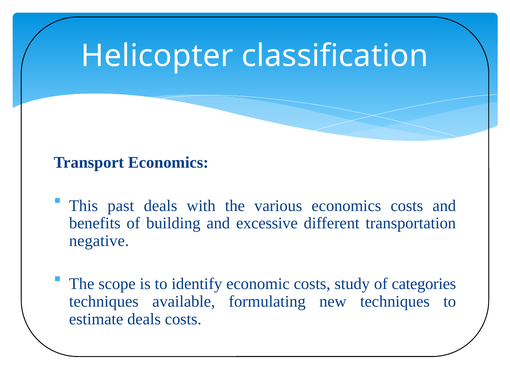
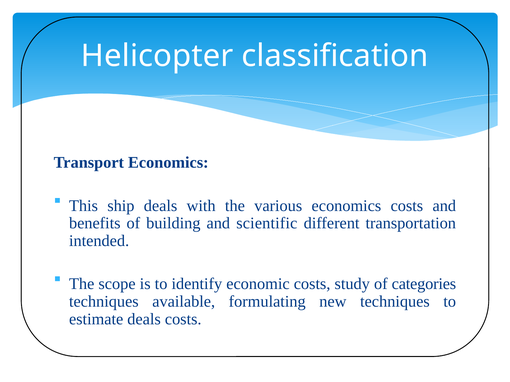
past: past -> ship
excessive: excessive -> scientific
negative: negative -> intended
